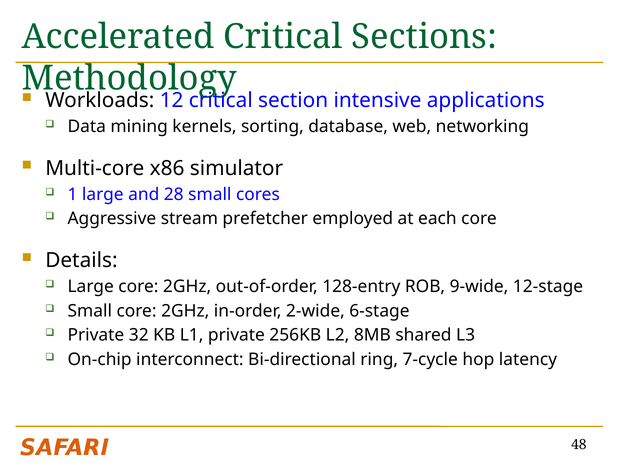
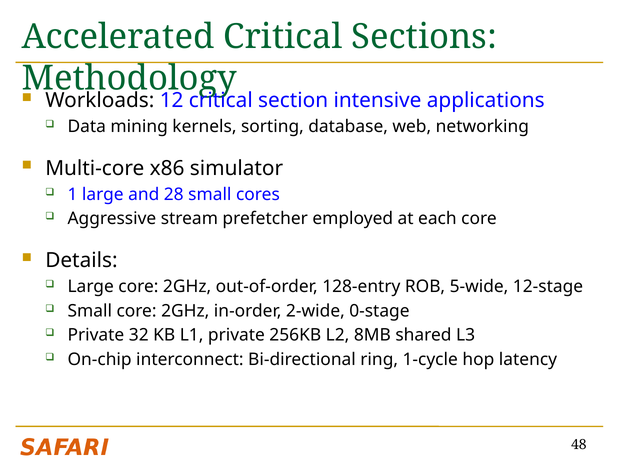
9-wide: 9-wide -> 5-wide
6-stage: 6-stage -> 0-stage
7-cycle: 7-cycle -> 1-cycle
